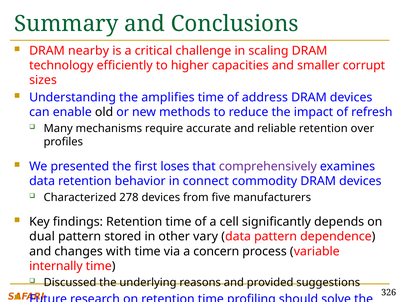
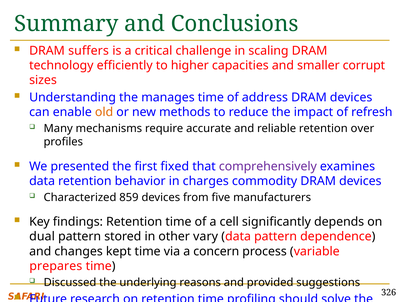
nearby: nearby -> suffers
amplifies: amplifies -> manages
old colour: black -> orange
loses: loses -> fixed
connect: connect -> charges
278: 278 -> 859
with: with -> kept
internally: internally -> prepares
